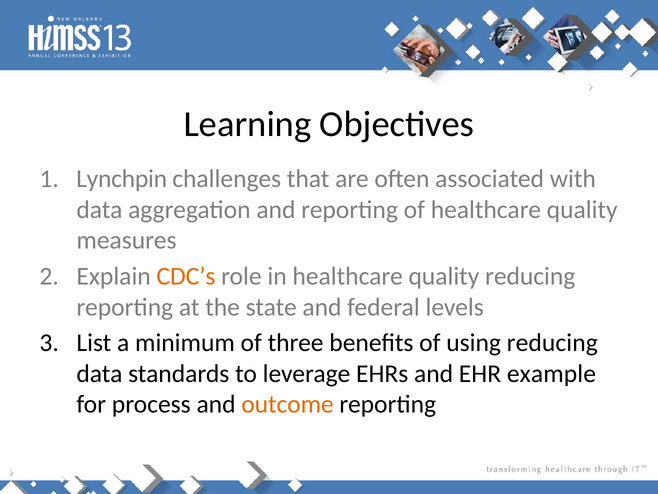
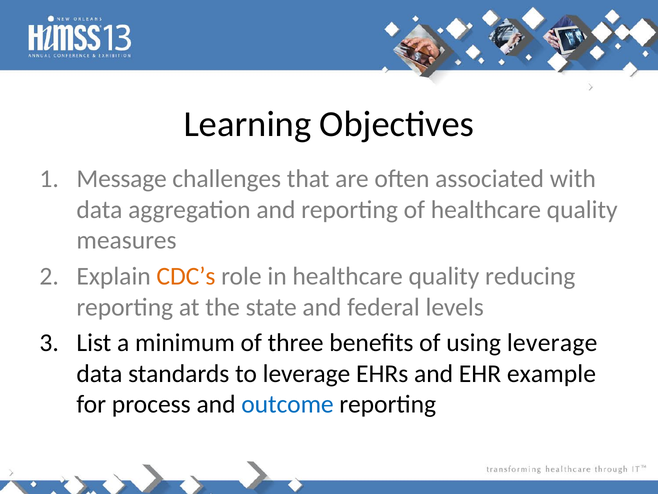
Lynchpin: Lynchpin -> Message
using reducing: reducing -> leverage
outcome colour: orange -> blue
